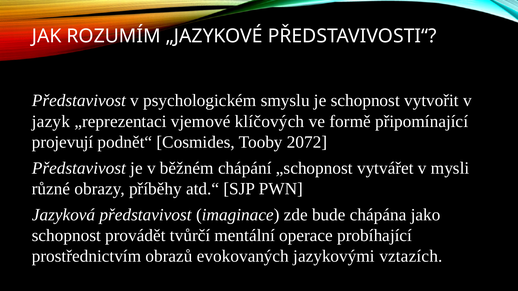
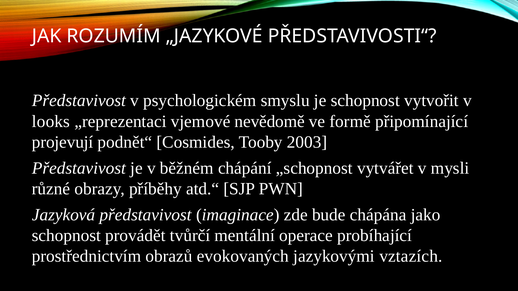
jazyk: jazyk -> looks
klíčových: klíčových -> nevědomě
2072: 2072 -> 2003
